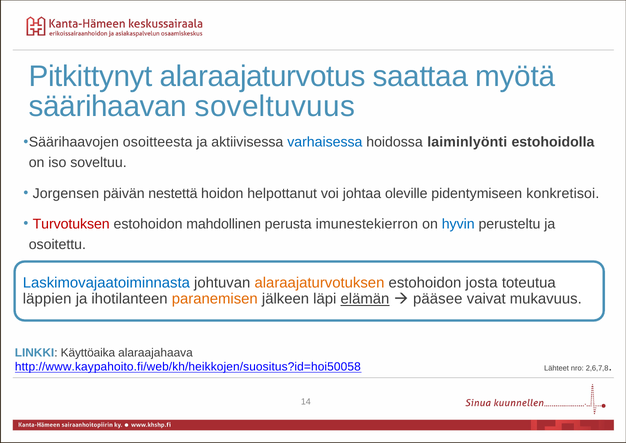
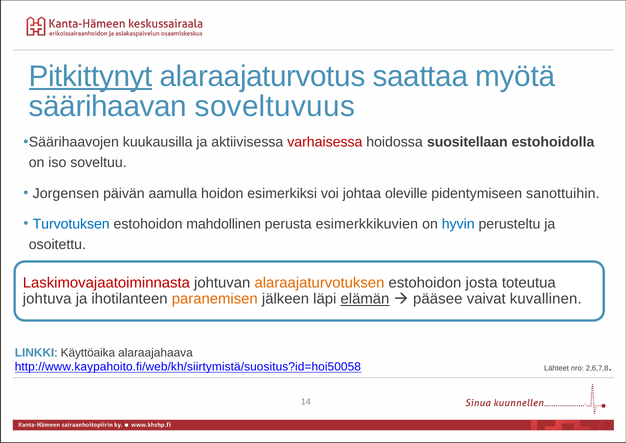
Pitkittynyt underline: none -> present
osoitteesta: osoitteesta -> kuukausilla
varhaisessa colour: blue -> red
laiminlyönti: laiminlyönti -> suositellaan
nestettä: nestettä -> aamulla
helpottanut: helpottanut -> esimerkiksi
konkretisoi: konkretisoi -> sanottuihin
Turvotuksen colour: red -> blue
imunestekierron: imunestekierron -> esimerkkikuvien
Laskimovajaatoiminnasta colour: blue -> red
läppien: läppien -> johtuva
mukavuus: mukavuus -> kuvallinen
http://www.kaypahoito.fi/web/kh/heikkojen/suositus?id=hoi50058: http://www.kaypahoito.fi/web/kh/heikkojen/suositus?id=hoi50058 -> http://www.kaypahoito.fi/web/kh/siirtymistä/suositus?id=hoi50058
